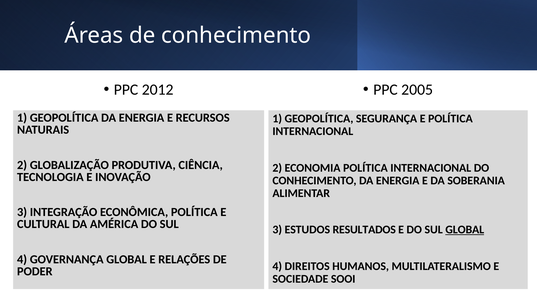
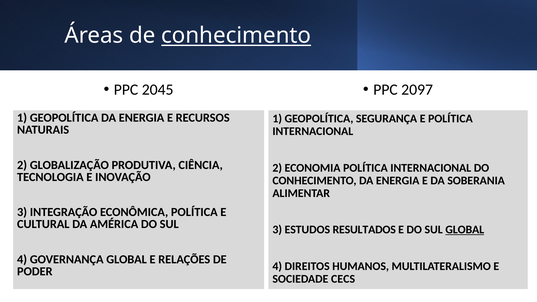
conhecimento at (236, 36) underline: none -> present
2012: 2012 -> 2045
2005: 2005 -> 2097
SOOI: SOOI -> CECS
